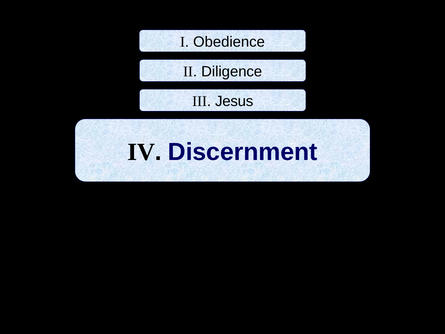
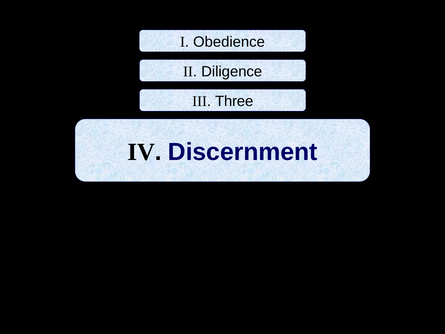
Jesus: Jesus -> Three
